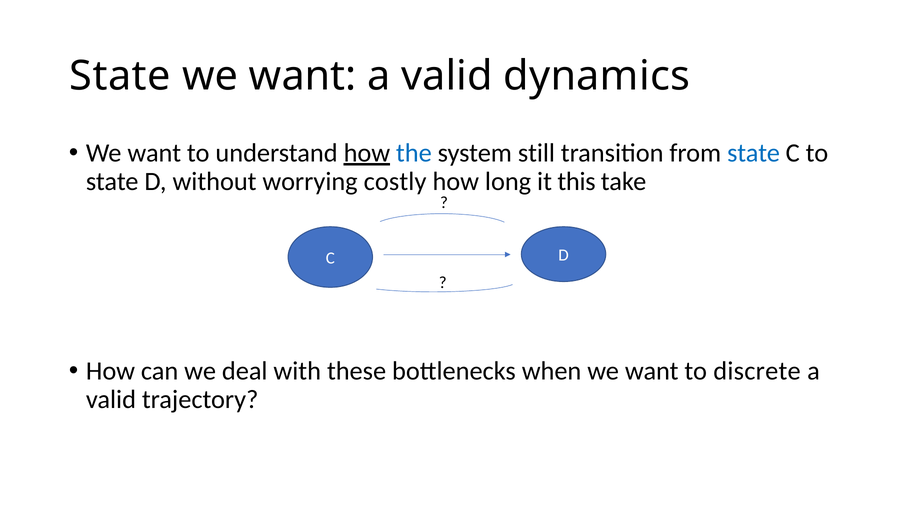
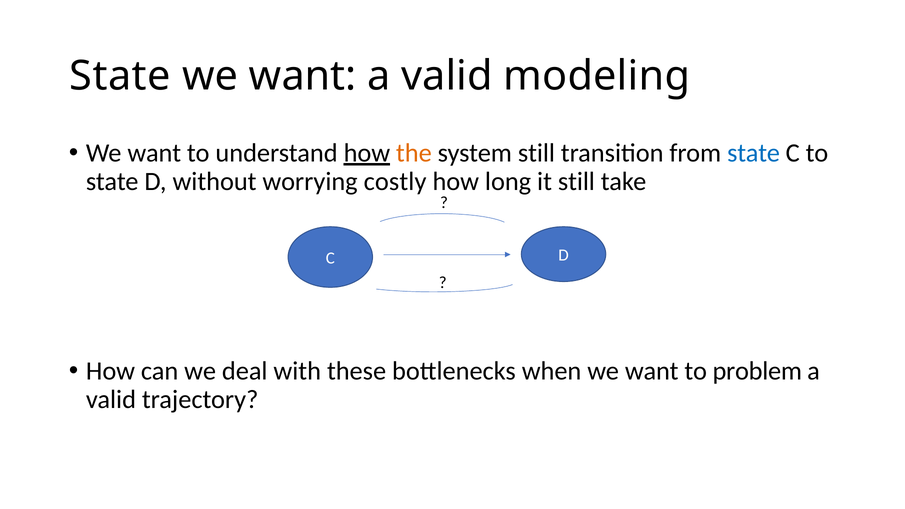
dynamics: dynamics -> modeling
the colour: blue -> orange
it this: this -> still
discrete: discrete -> problem
